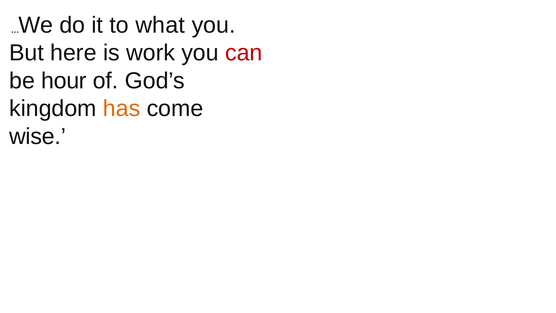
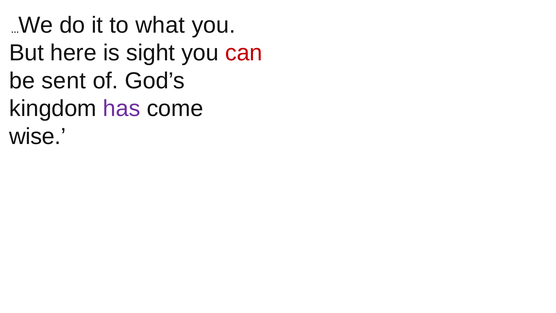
work: work -> sight
hour: hour -> sent
has colour: orange -> purple
